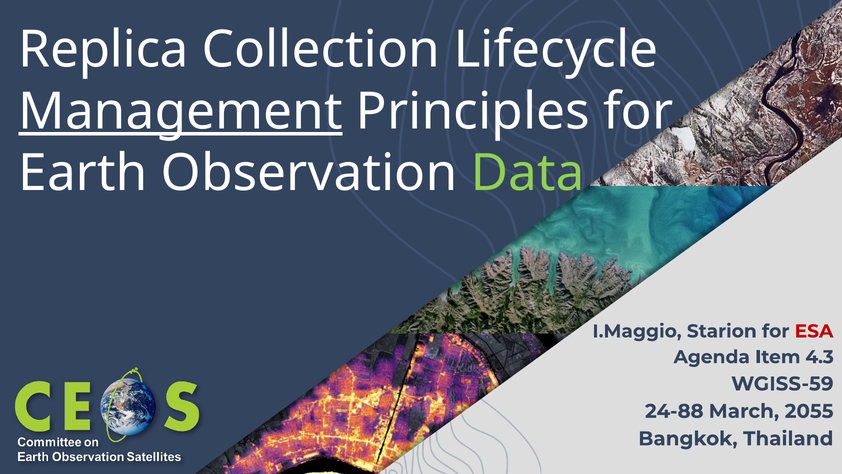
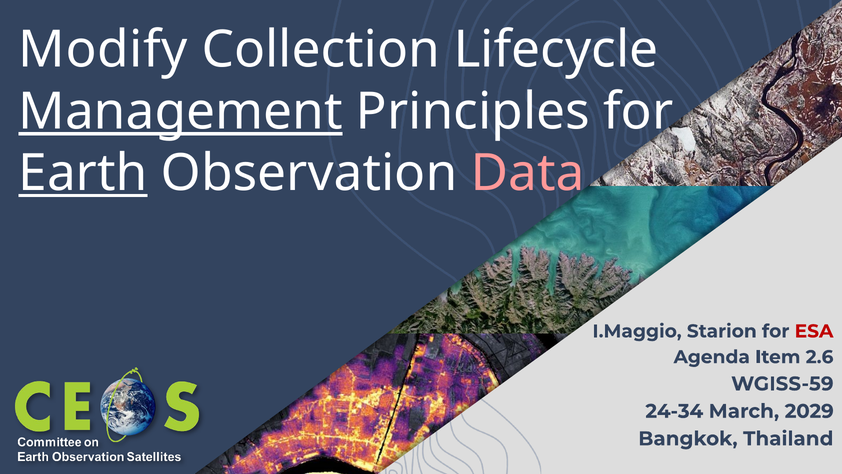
Replica: Replica -> Modify
Earth underline: none -> present
Data colour: light green -> pink
4.3: 4.3 -> 2.6
24-88: 24-88 -> 24-34
2055: 2055 -> 2029
